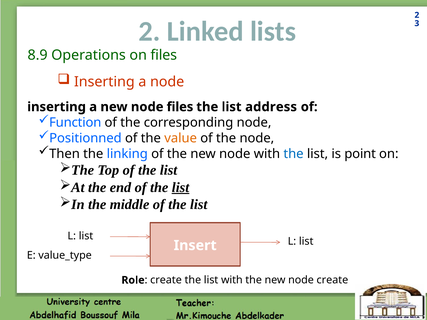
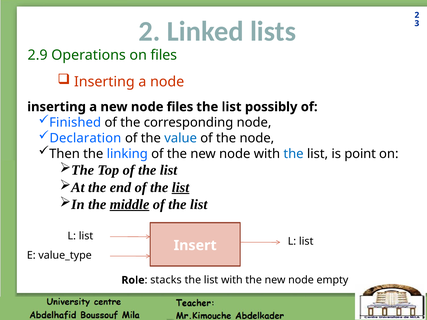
8.9: 8.9 -> 2.9
address: address -> possibly
Function: Function -> Finished
Positionned: Positionned -> Declaration
value colour: orange -> blue
middle underline: none -> present
create at (166, 280): create -> stacks
node create: create -> empty
